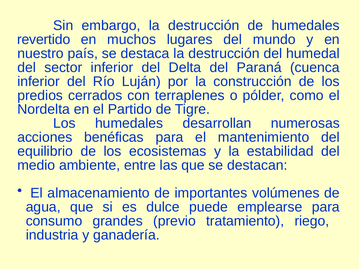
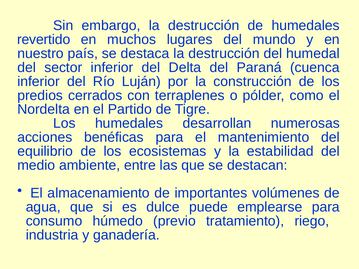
grandes: grandes -> húmedo
